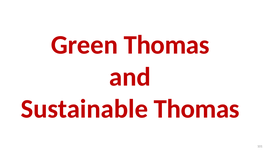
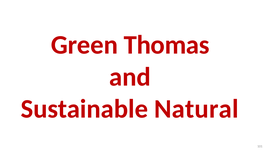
Sustainable Thomas: Thomas -> Natural
